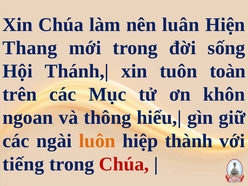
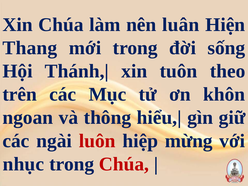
toàn: toàn -> theo
luôn colour: orange -> red
thành: thành -> mừng
tiếng: tiếng -> nhục
